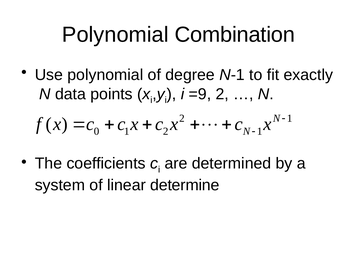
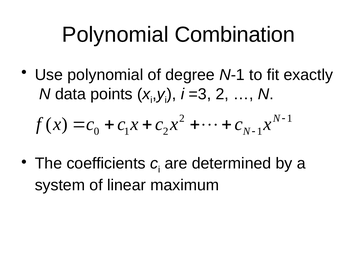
=9: =9 -> =3
determine: determine -> maximum
